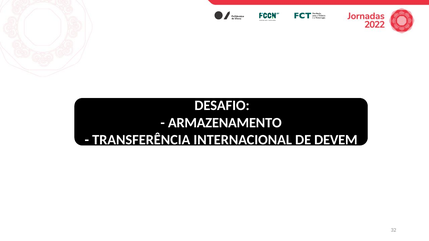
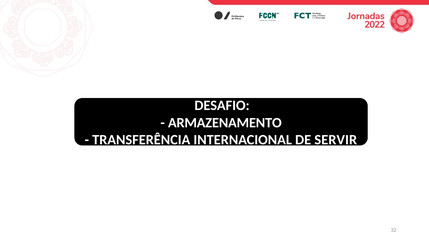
DEVEM: DEVEM -> SERVIR
